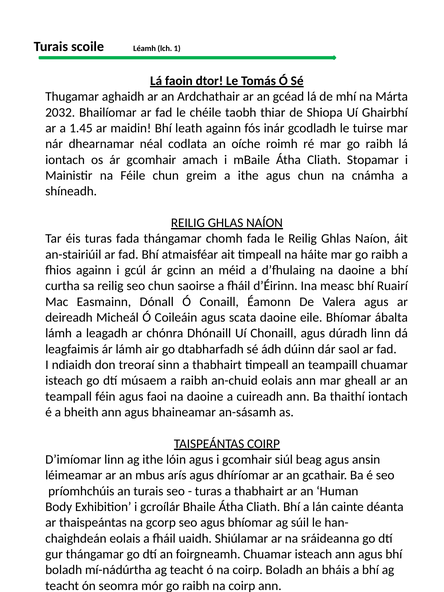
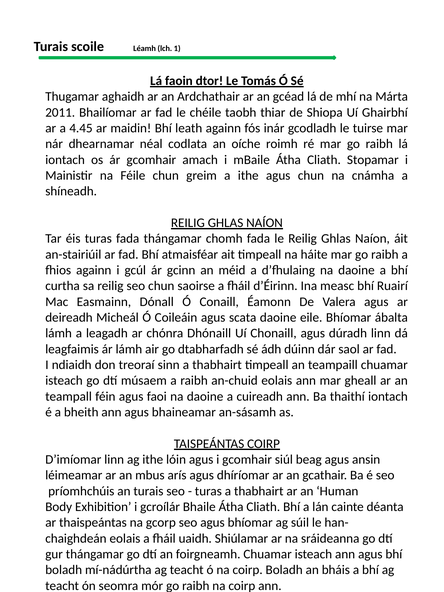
2032: 2032 -> 2011
1.45: 1.45 -> 4.45
